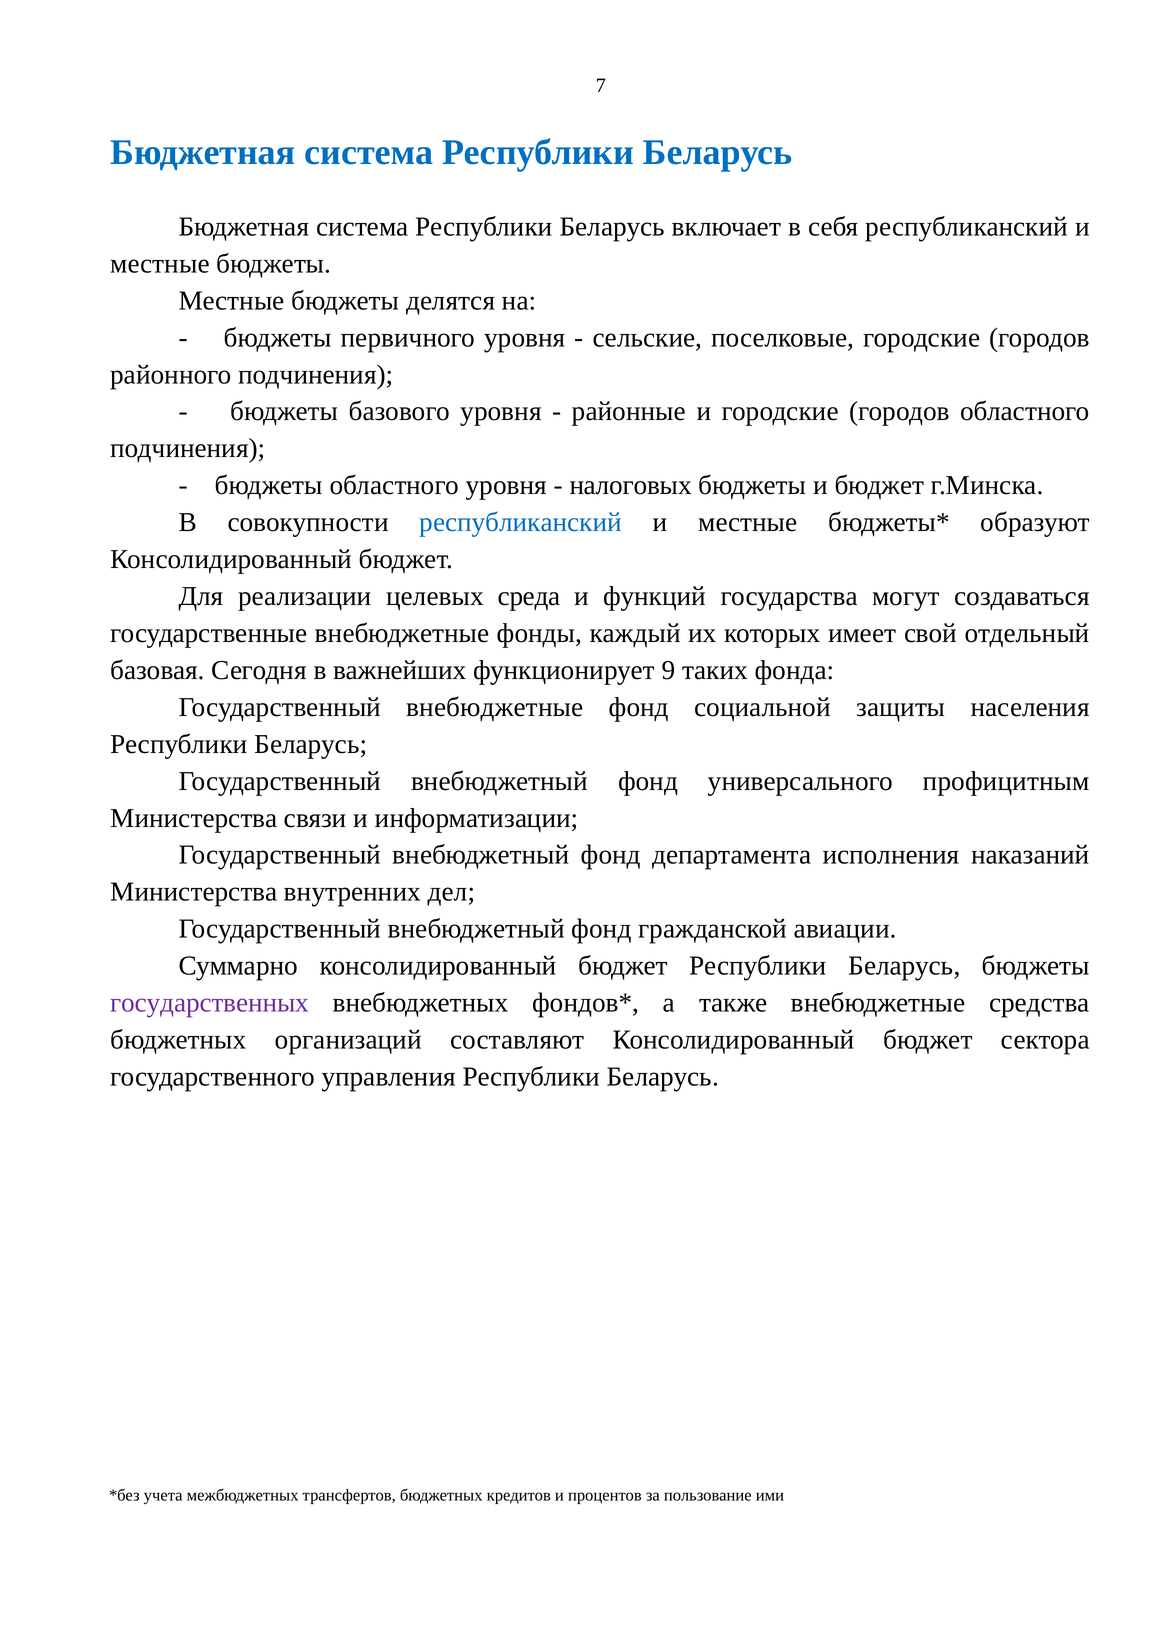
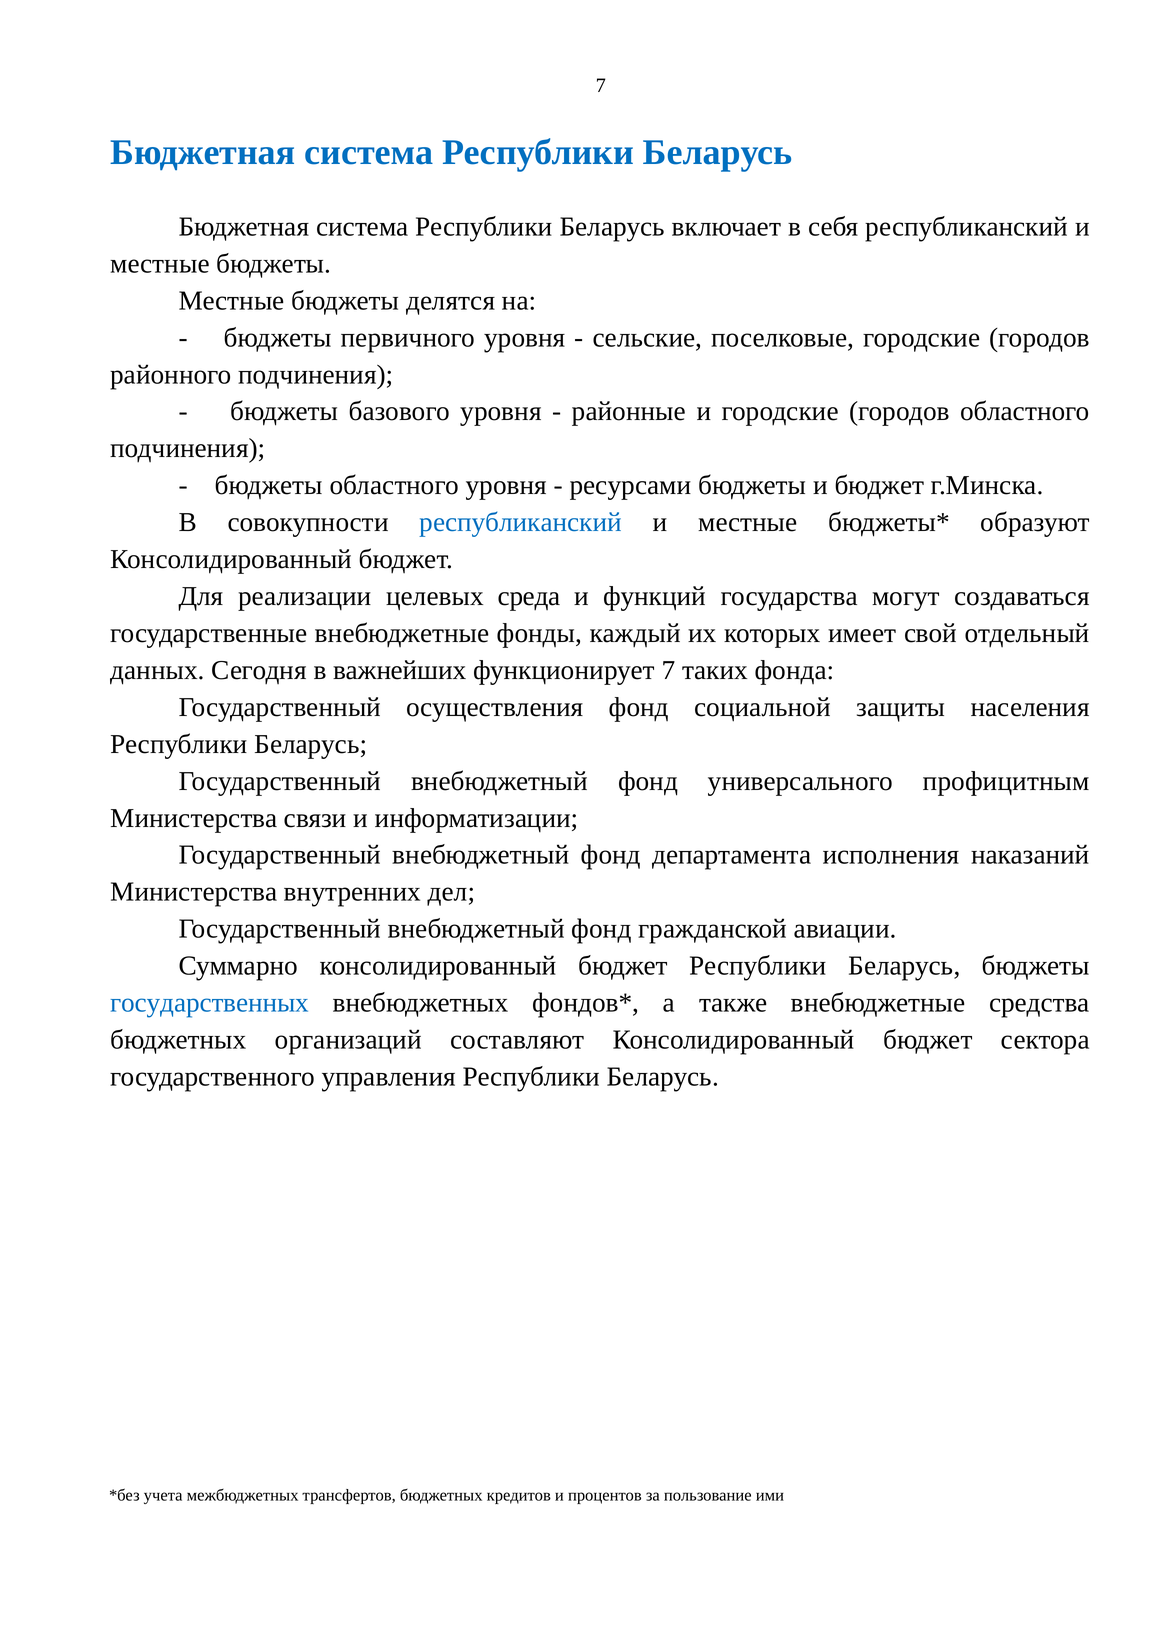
налоговых: налоговых -> ресурсами
базовая: базовая -> данных
функционирует 9: 9 -> 7
Государственный внебюджетные: внебюджетные -> осуществления
государственных colour: purple -> blue
